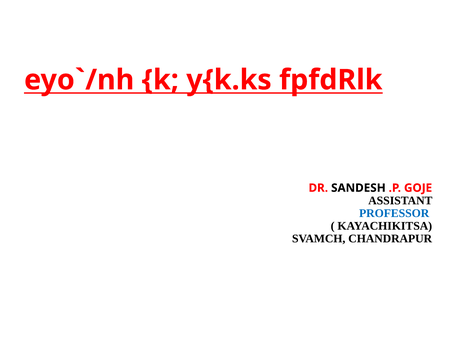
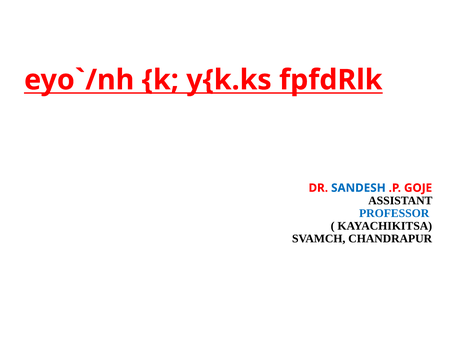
SANDESH colour: black -> blue
